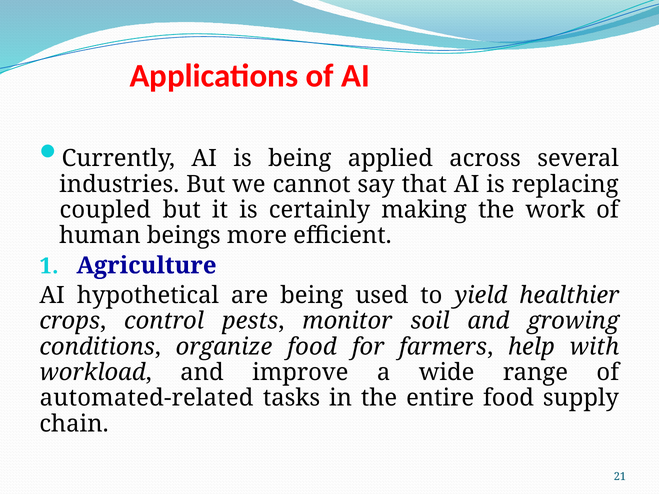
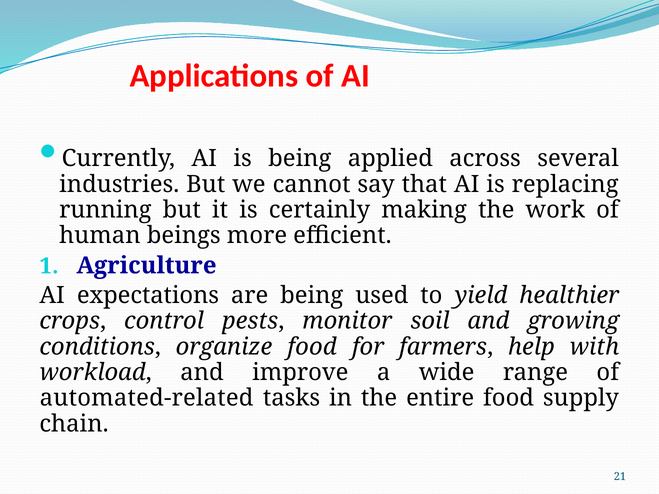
coupled: coupled -> running
hypothetical: hypothetical -> expectations
